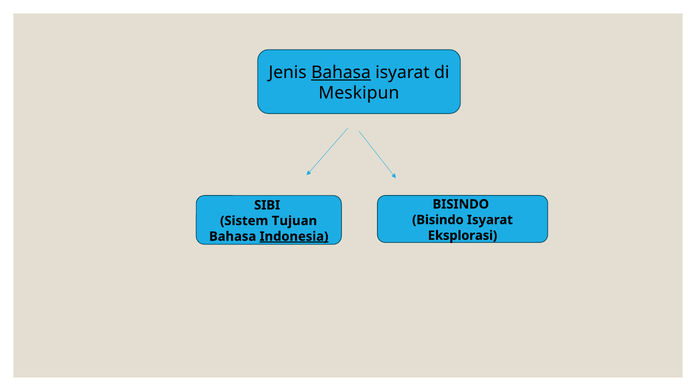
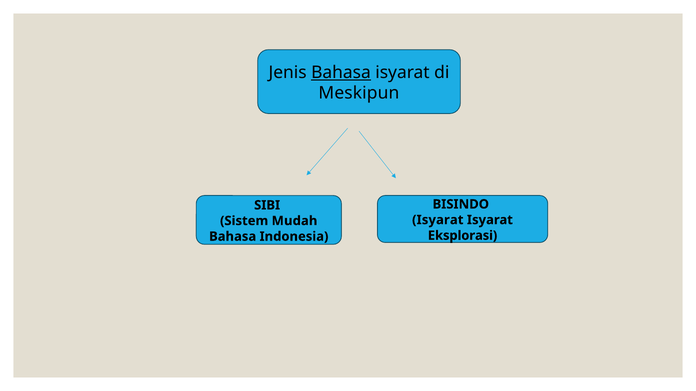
Bisindo at (438, 220): Bisindo -> Isyarat
Tujuan: Tujuan -> Mudah
Indonesia underline: present -> none
